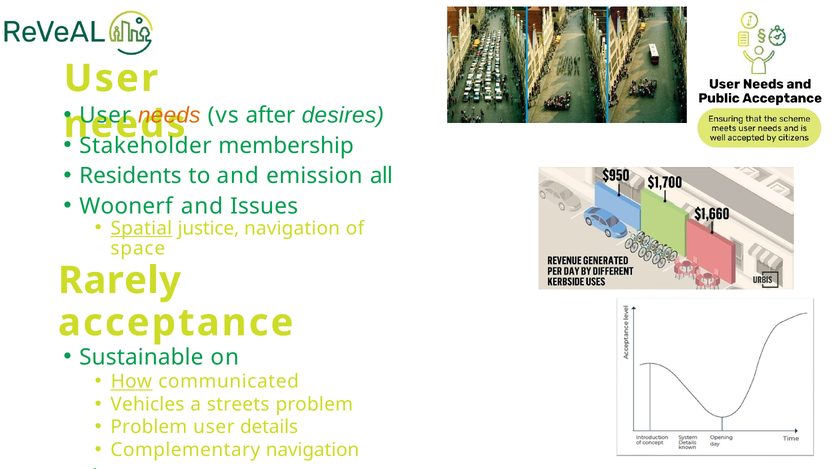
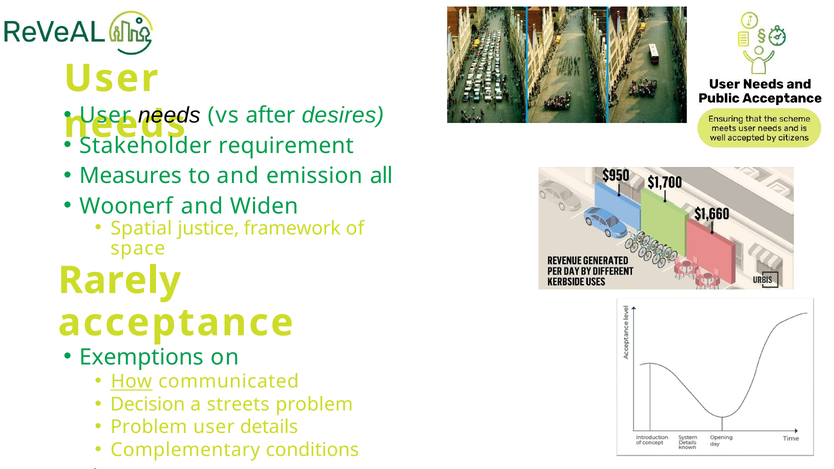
needs at (169, 115) colour: orange -> black
membership: membership -> requirement
Residents: Residents -> Measures
Issues: Issues -> Widen
Spatial underline: present -> none
justice navigation: navigation -> framework
Sustainable: Sustainable -> Exemptions
Vehicles: Vehicles -> Decision
Complementary navigation: navigation -> conditions
